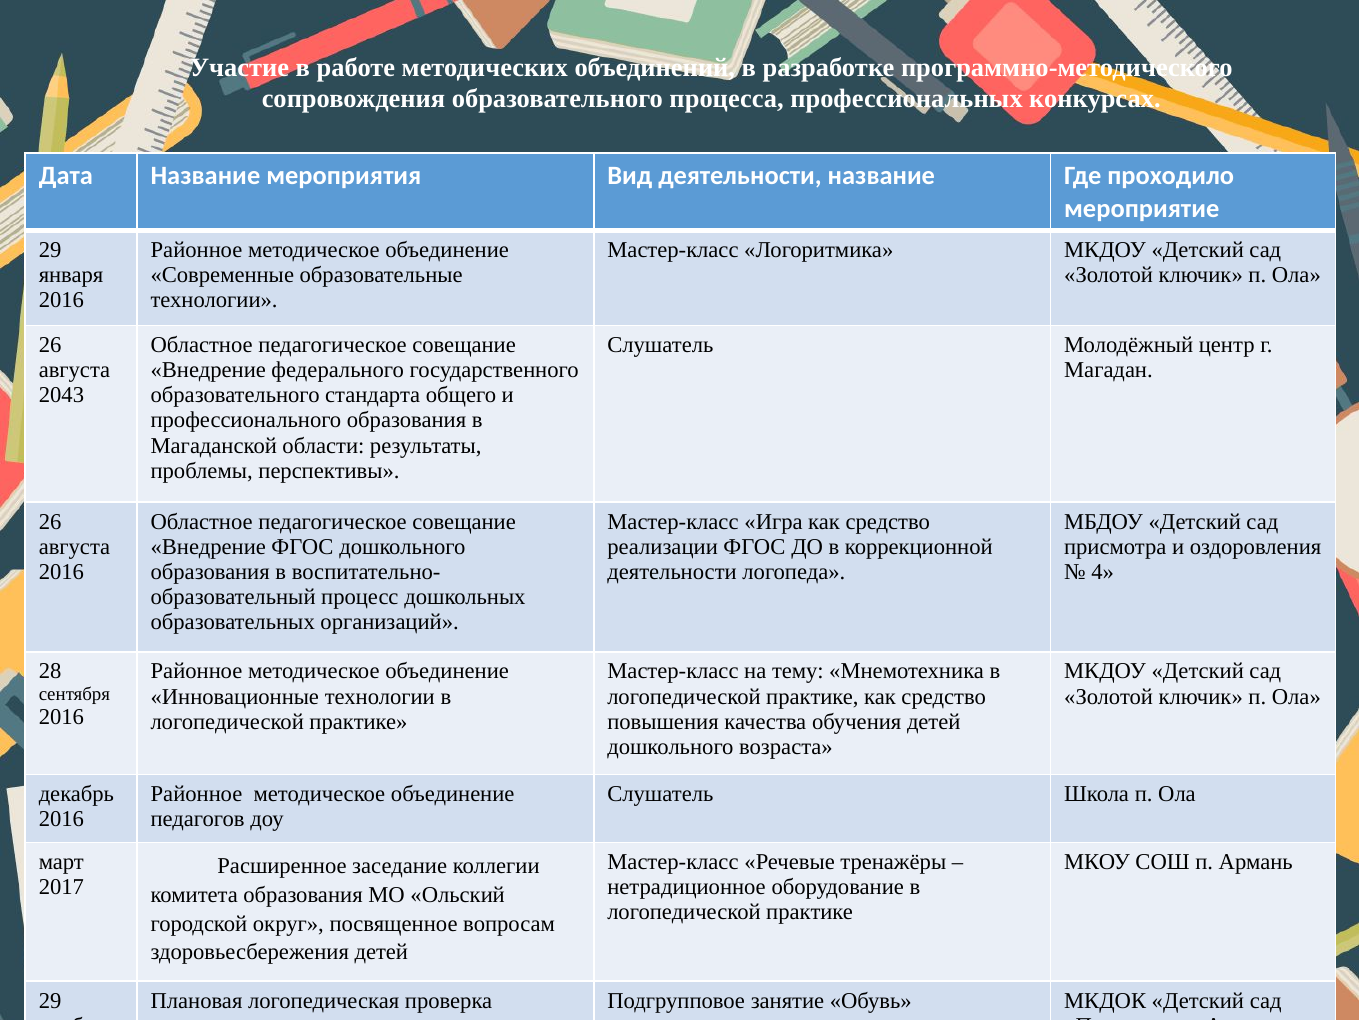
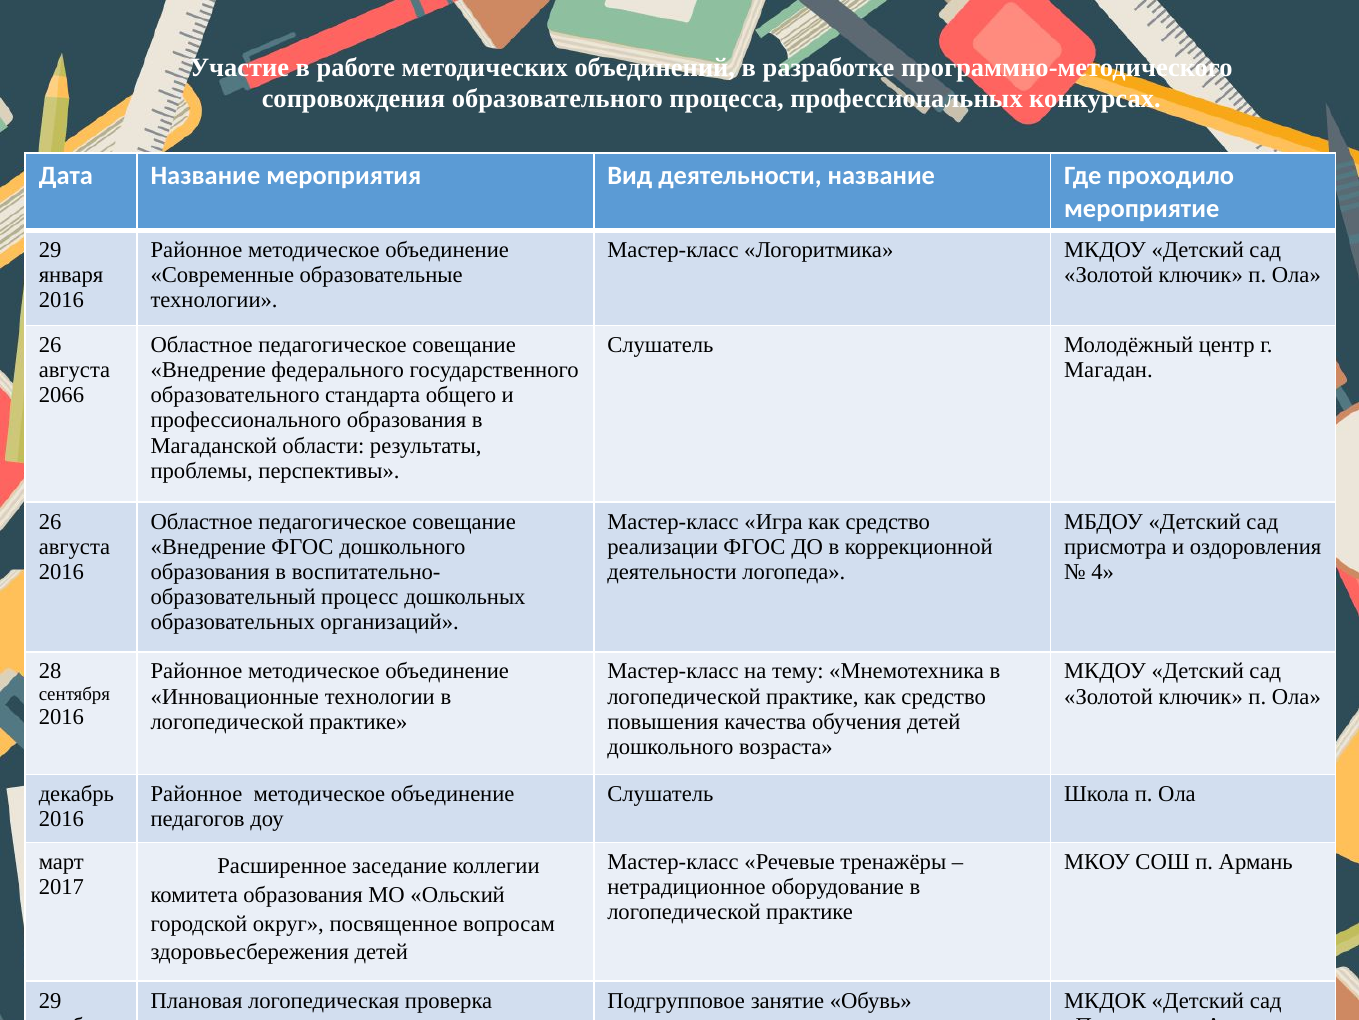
2043: 2043 -> 2066
